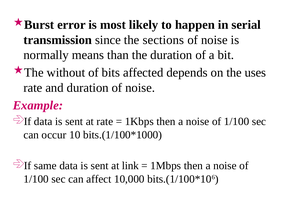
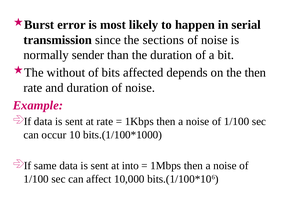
means: means -> sender
the uses: uses -> then
link: link -> into
